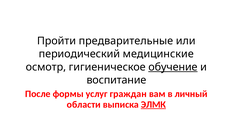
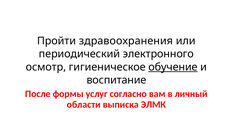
предварительные: предварительные -> здравоохранения
медицинские: медицинские -> электронного
граждан: граждан -> согласно
ЭЛМК underline: present -> none
